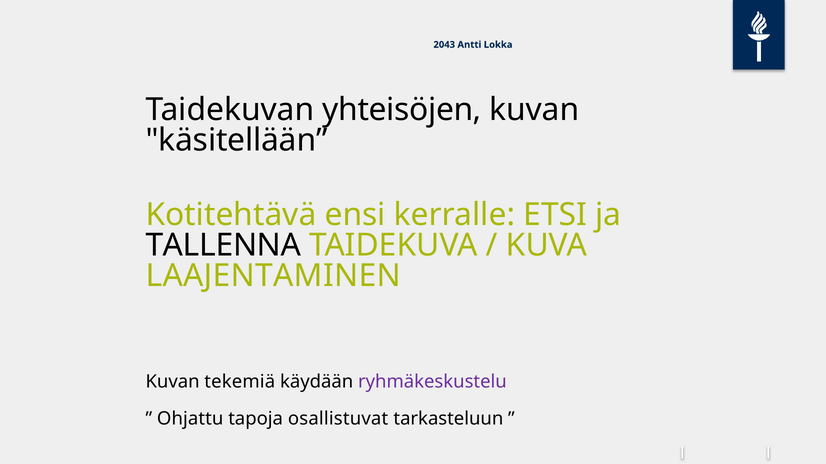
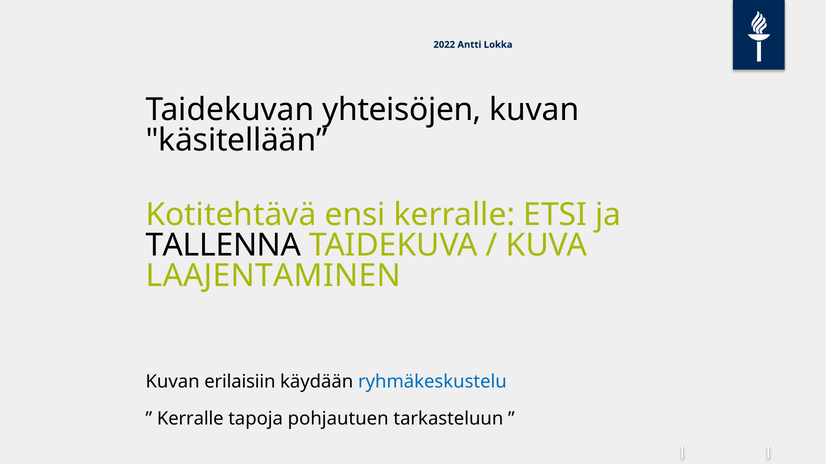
2043: 2043 -> 2022
tekemiä: tekemiä -> erilaisiin
ryhmäkeskustelu colour: purple -> blue
Ohjattu at (190, 419): Ohjattu -> Kerralle
osallistuvat: osallistuvat -> pohjautuen
